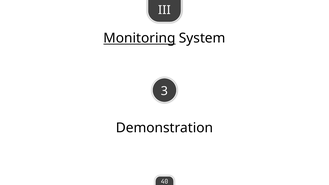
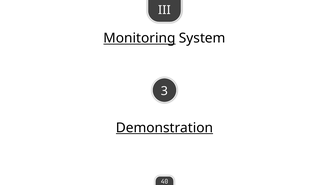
Demonstration underline: none -> present
